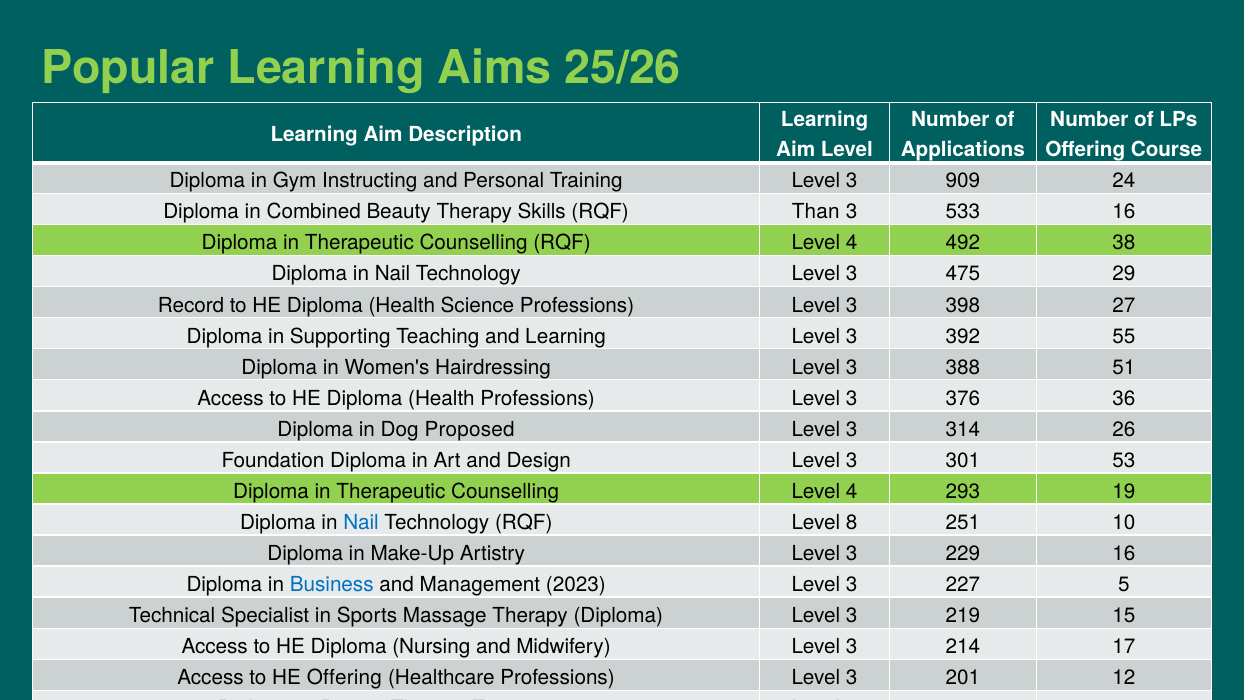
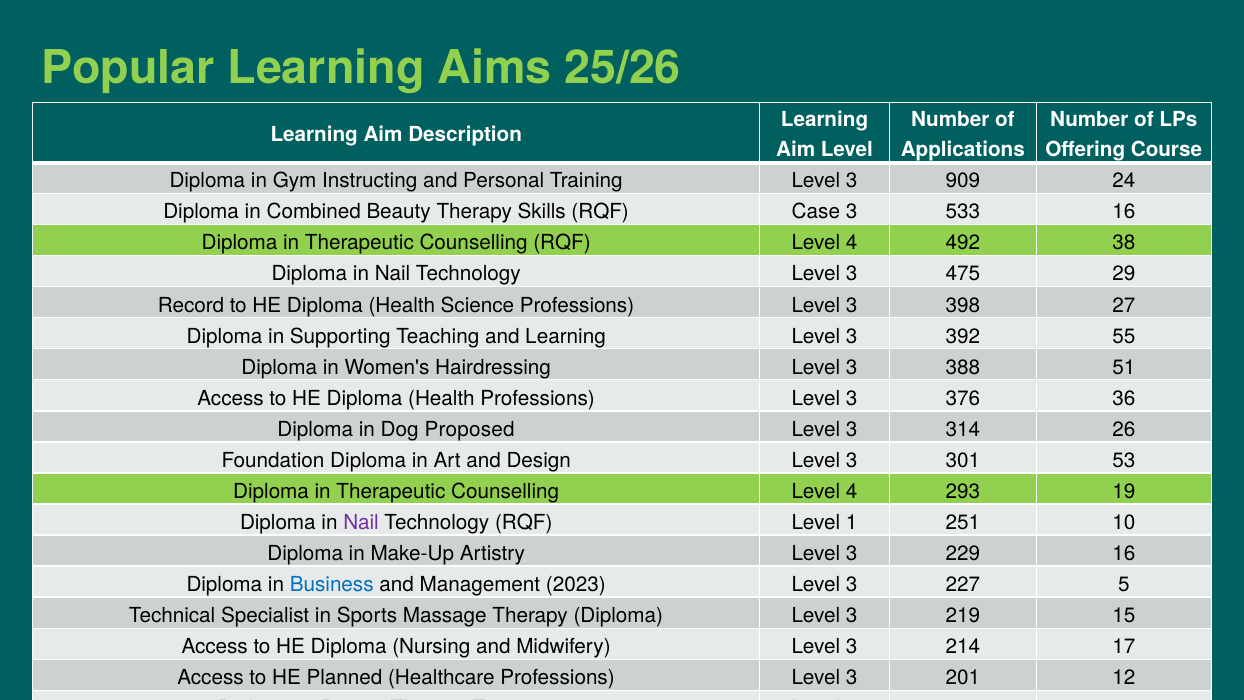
Than: Than -> Case
Nail at (361, 522) colour: blue -> purple
8: 8 -> 1
HE Offering: Offering -> Planned
